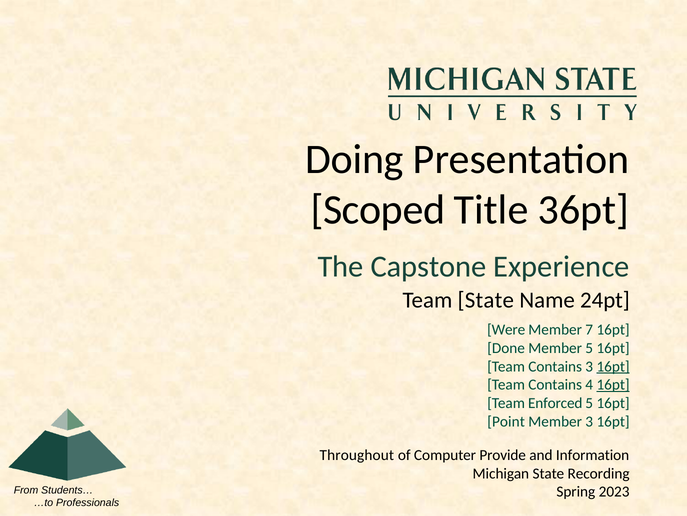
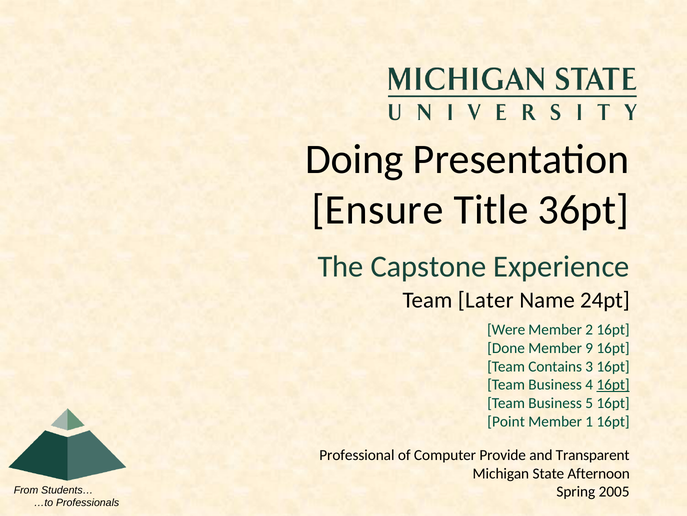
Scoped: Scoped -> Ensure
Team State: State -> Later
7: 7 -> 2
Member 5: 5 -> 9
16pt at (613, 366) underline: present -> none
Contains at (555, 384): Contains -> Business
Enforced at (555, 403): Enforced -> Business
Member 3: 3 -> 1
Throughout: Throughout -> Professional
Information: Information -> Transparent
Recording: Recording -> Afternoon
2023: 2023 -> 2005
